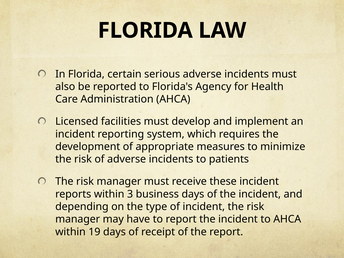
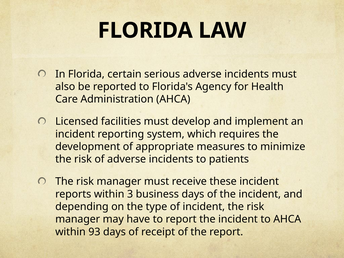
19: 19 -> 93
